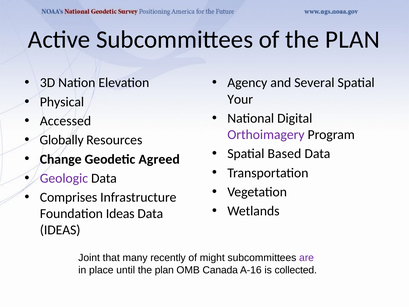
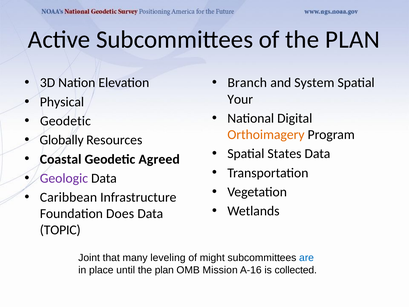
Agency: Agency -> Branch
Several: Several -> System
Accessed at (66, 121): Accessed -> Geodetic
Orthoimagery colour: purple -> orange
Based: Based -> States
Change: Change -> Coastal
Comprises: Comprises -> Caribbean
Foundation Ideas: Ideas -> Does
IDEAS at (60, 230): IDEAS -> TOPIC
recently: recently -> leveling
are colour: purple -> blue
Canada: Canada -> Mission
